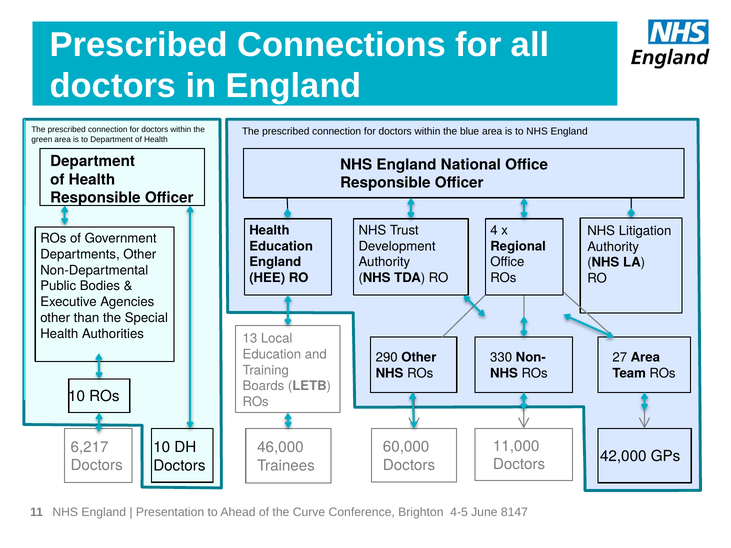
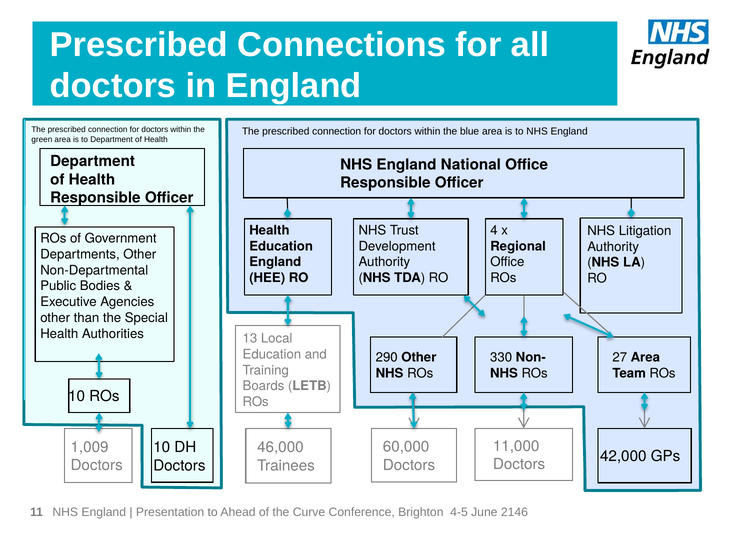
6,217: 6,217 -> 1,009
8147: 8147 -> 2146
